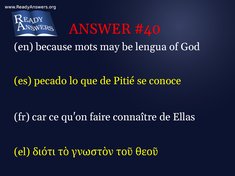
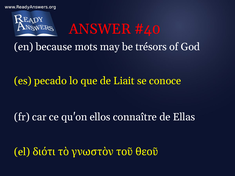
lengua: lengua -> trésors
Pitié: Pitié -> Liait
faire: faire -> ellos
